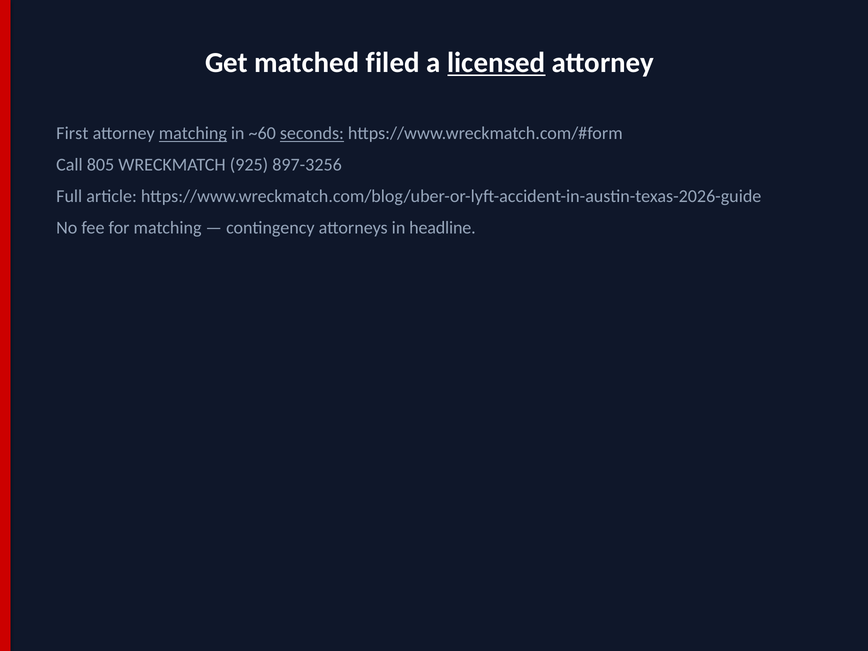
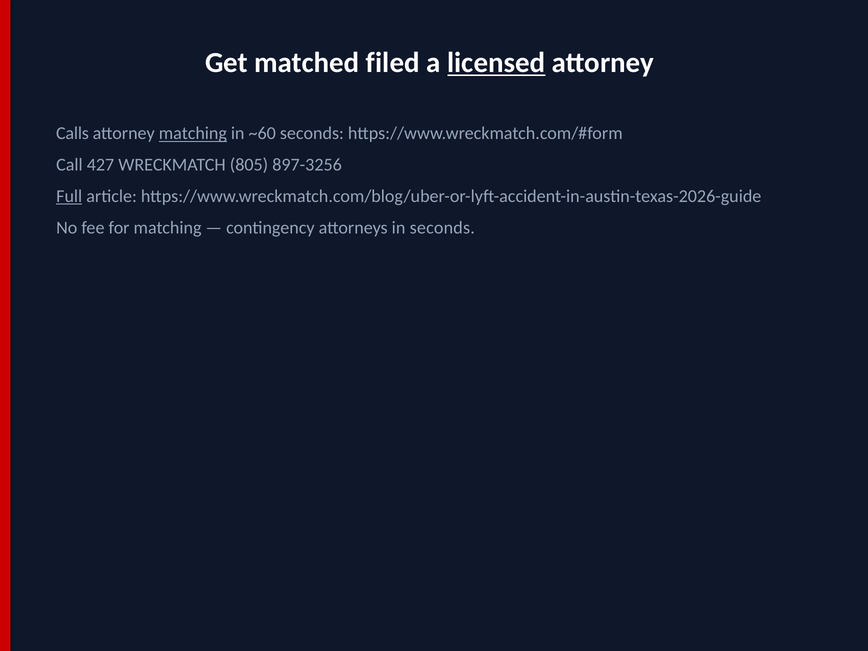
First: First -> Calls
seconds at (312, 134) underline: present -> none
805: 805 -> 427
925: 925 -> 805
Full underline: none -> present
in headline: headline -> seconds
